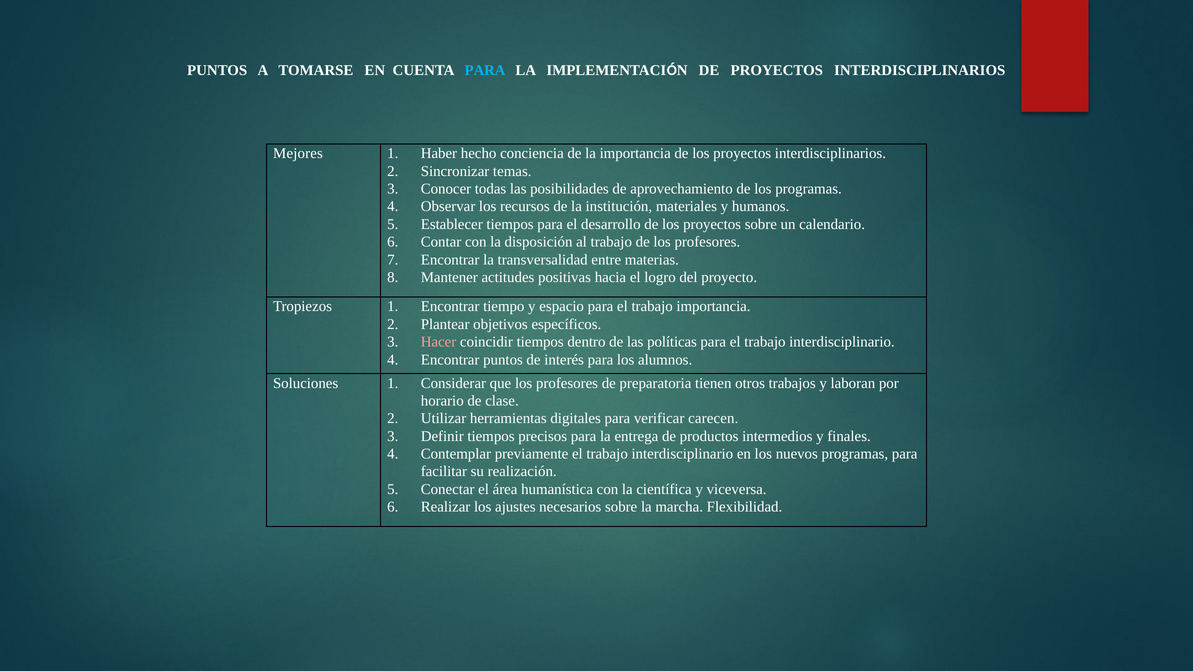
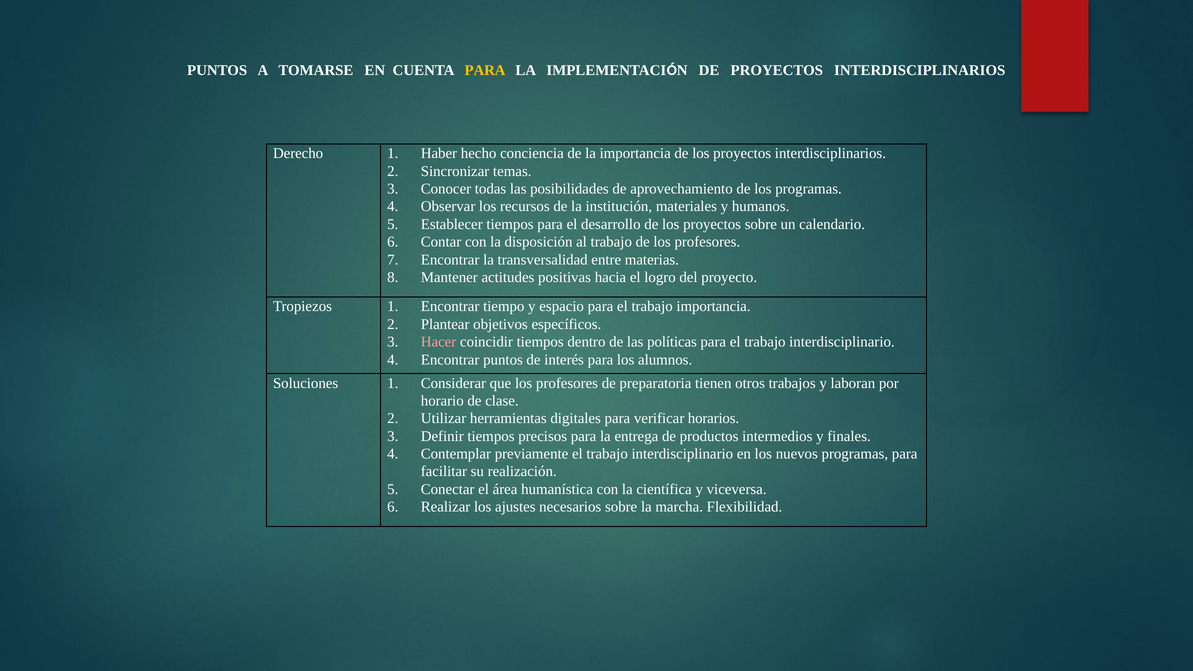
PARA at (485, 70) colour: light blue -> yellow
Mejores: Mejores -> Derecho
carecen: carecen -> horarios
